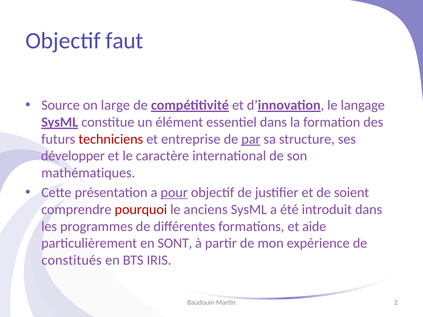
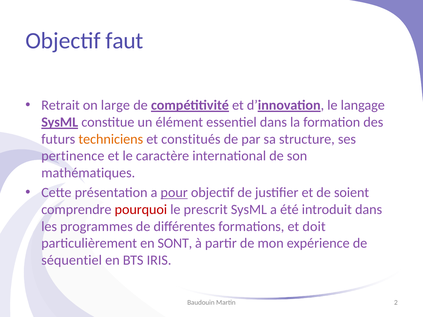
Source: Source -> Retrait
techniciens colour: red -> orange
entreprise: entreprise -> constitués
par underline: present -> none
développer: développer -> pertinence
anciens: anciens -> prescrit
aide: aide -> doit
constitués: constitués -> séquentiel
